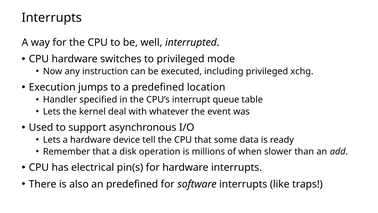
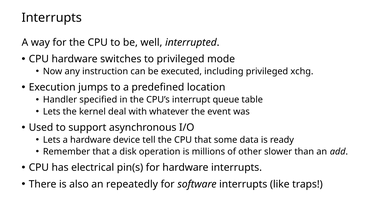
when: when -> other
an predefined: predefined -> repeatedly
